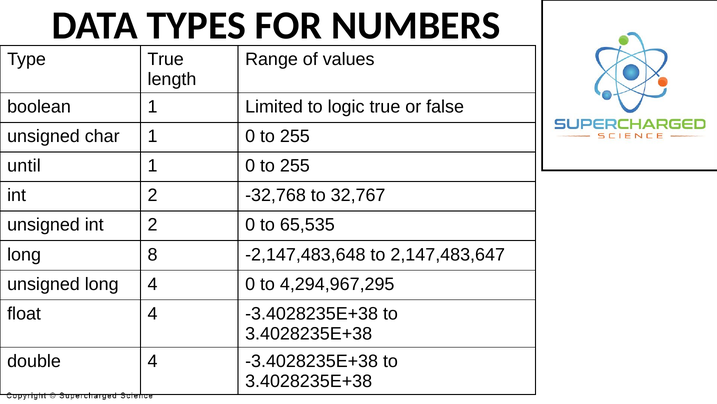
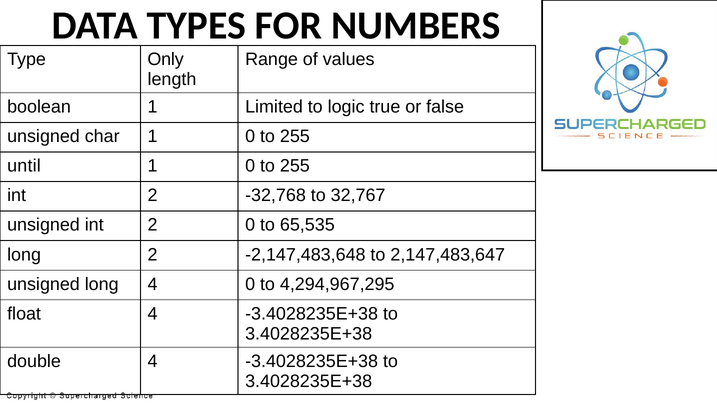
Type True: True -> Only
long 8: 8 -> 2
